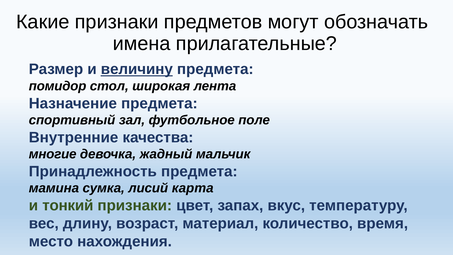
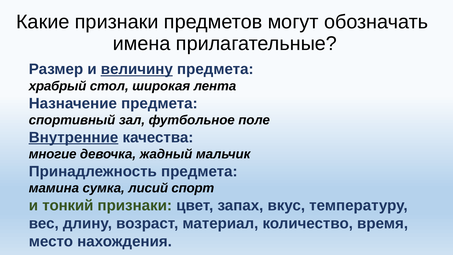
помидор: помидор -> храбрый
Внутренние underline: none -> present
карта: карта -> спорт
